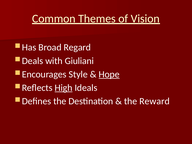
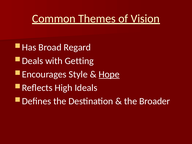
Giuliani: Giuliani -> Getting
High underline: present -> none
Reward: Reward -> Broader
